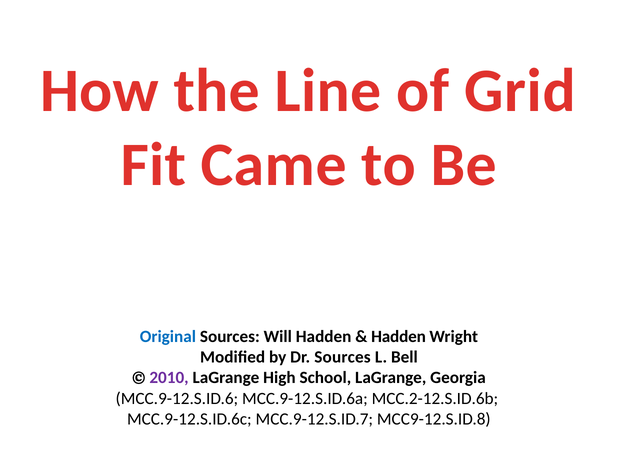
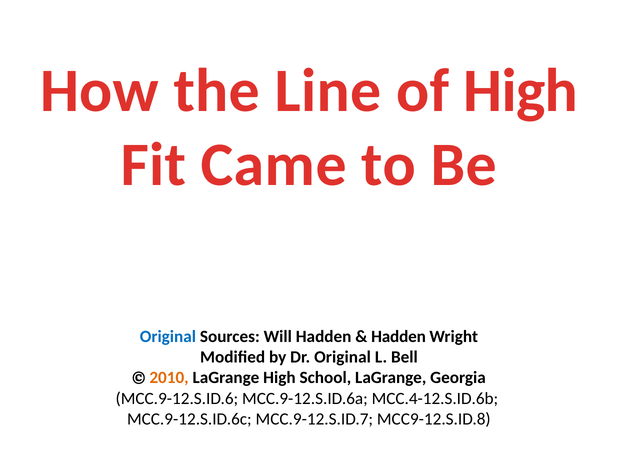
of Grid: Grid -> High
Dr Sources: Sources -> Original
2010 colour: purple -> orange
MCC.2-12.S.ID.6b: MCC.2-12.S.ID.6b -> MCC.4-12.S.ID.6b
